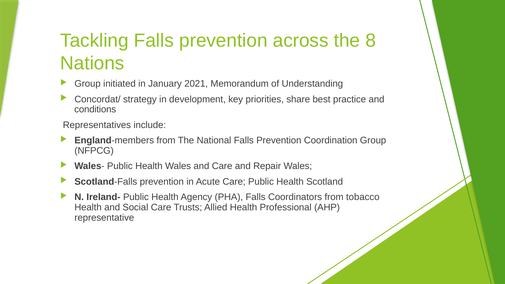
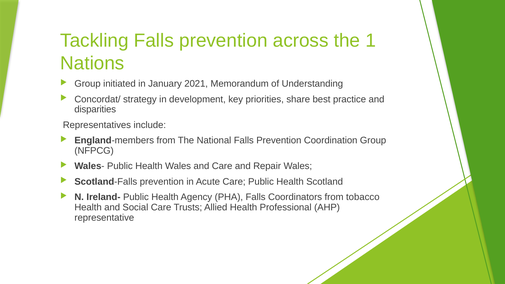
8: 8 -> 1
conditions: conditions -> disparities
